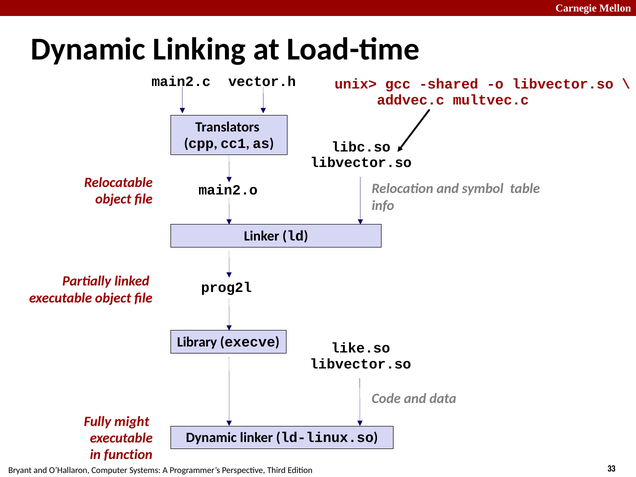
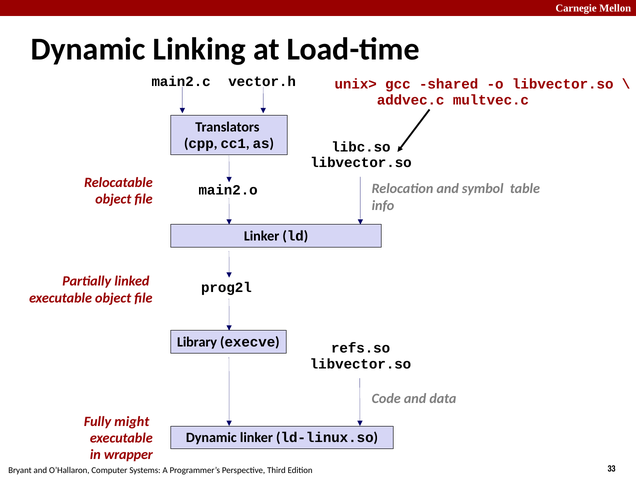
like.so: like.so -> refs.so
function: function -> wrapper
